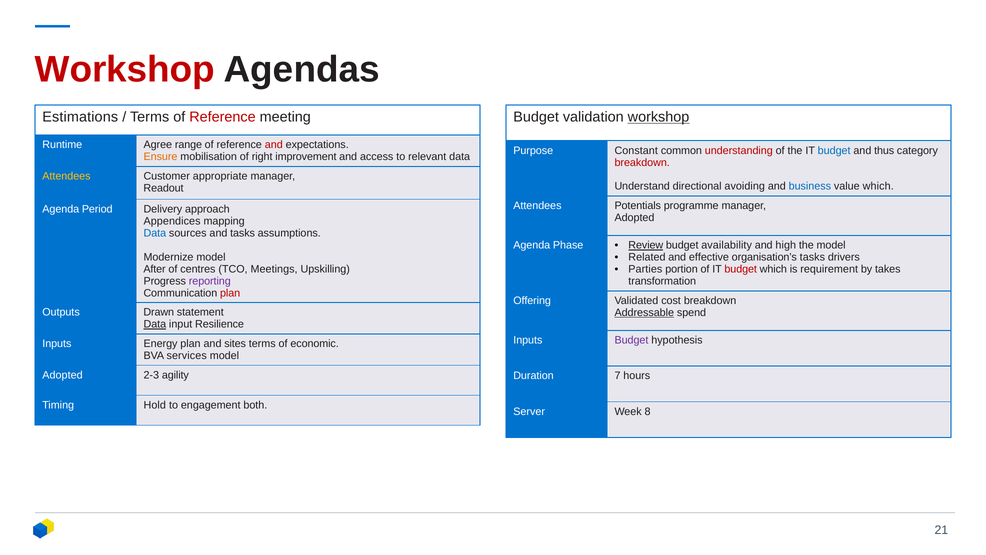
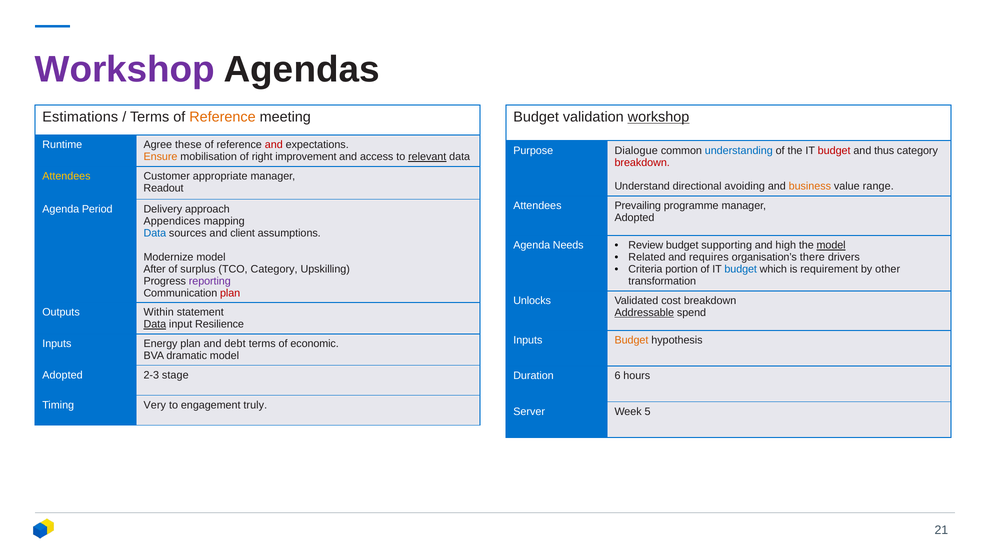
Workshop at (125, 70) colour: red -> purple
Reference at (222, 117) colour: red -> orange
range: range -> these
Constant: Constant -> Dialogue
understanding colour: red -> blue
budget at (834, 150) colour: blue -> red
relevant underline: none -> present
business colour: blue -> orange
value which: which -> range
Potentials: Potentials -> Prevailing
and tasks: tasks -> client
Phase: Phase -> Needs
Review underline: present -> none
availability: availability -> supporting
model at (831, 245) underline: none -> present
effective: effective -> requires
organisation’s tasks: tasks -> there
centres: centres -> surplus
TCO Meetings: Meetings -> Category
Parties: Parties -> Criteria
budget at (741, 269) colour: red -> blue
takes: takes -> other
Offering: Offering -> Unlocks
Drawn: Drawn -> Within
Budget at (631, 340) colour: purple -> orange
sites: sites -> debt
services: services -> dramatic
agility: agility -> stage
7: 7 -> 6
Hold: Hold -> Very
both: both -> truly
8: 8 -> 5
